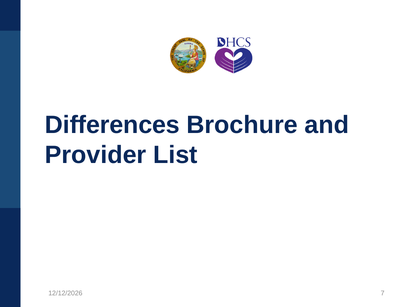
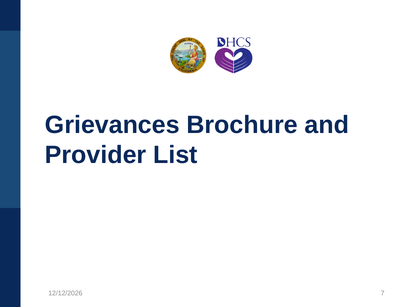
Differences: Differences -> Grievances
